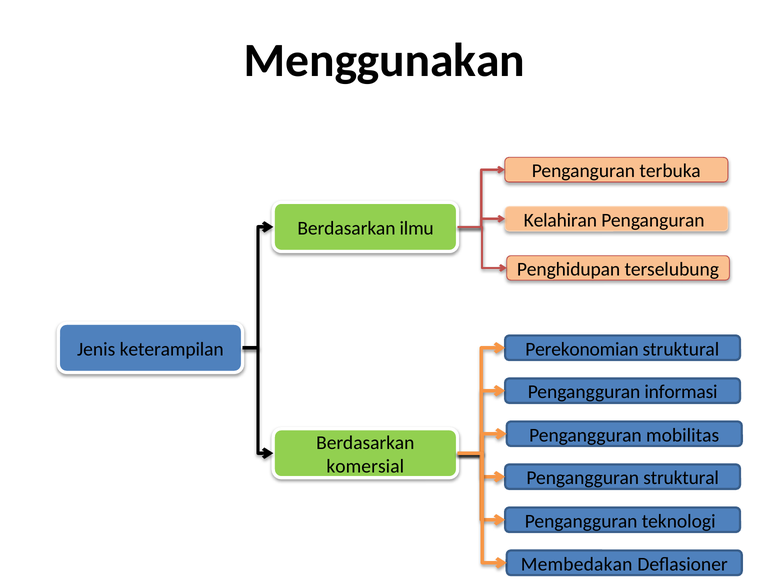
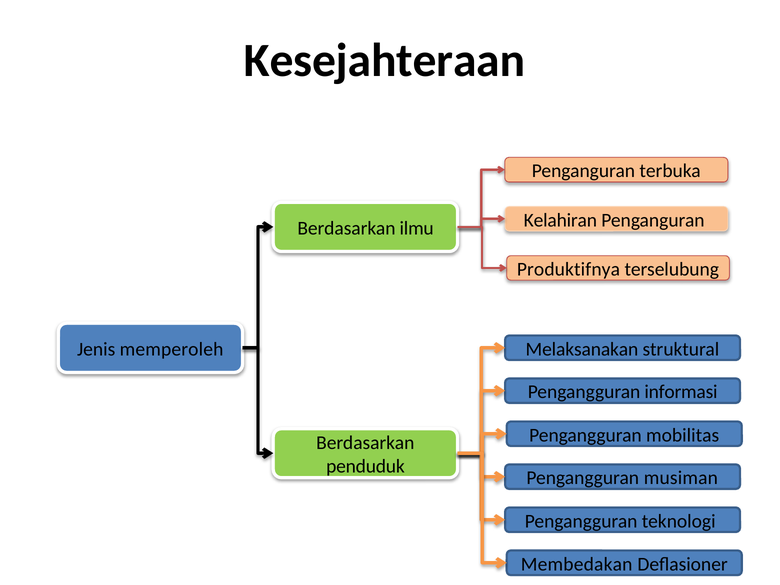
Menggunakan: Menggunakan -> Kesejahteraan
Penghidupan: Penghidupan -> Produktifnya
Perekonomian: Perekonomian -> Melaksanakan
keterampilan: keterampilan -> memperoleh
komersial: komersial -> penduduk
Pengangguran struktural: struktural -> musiman
